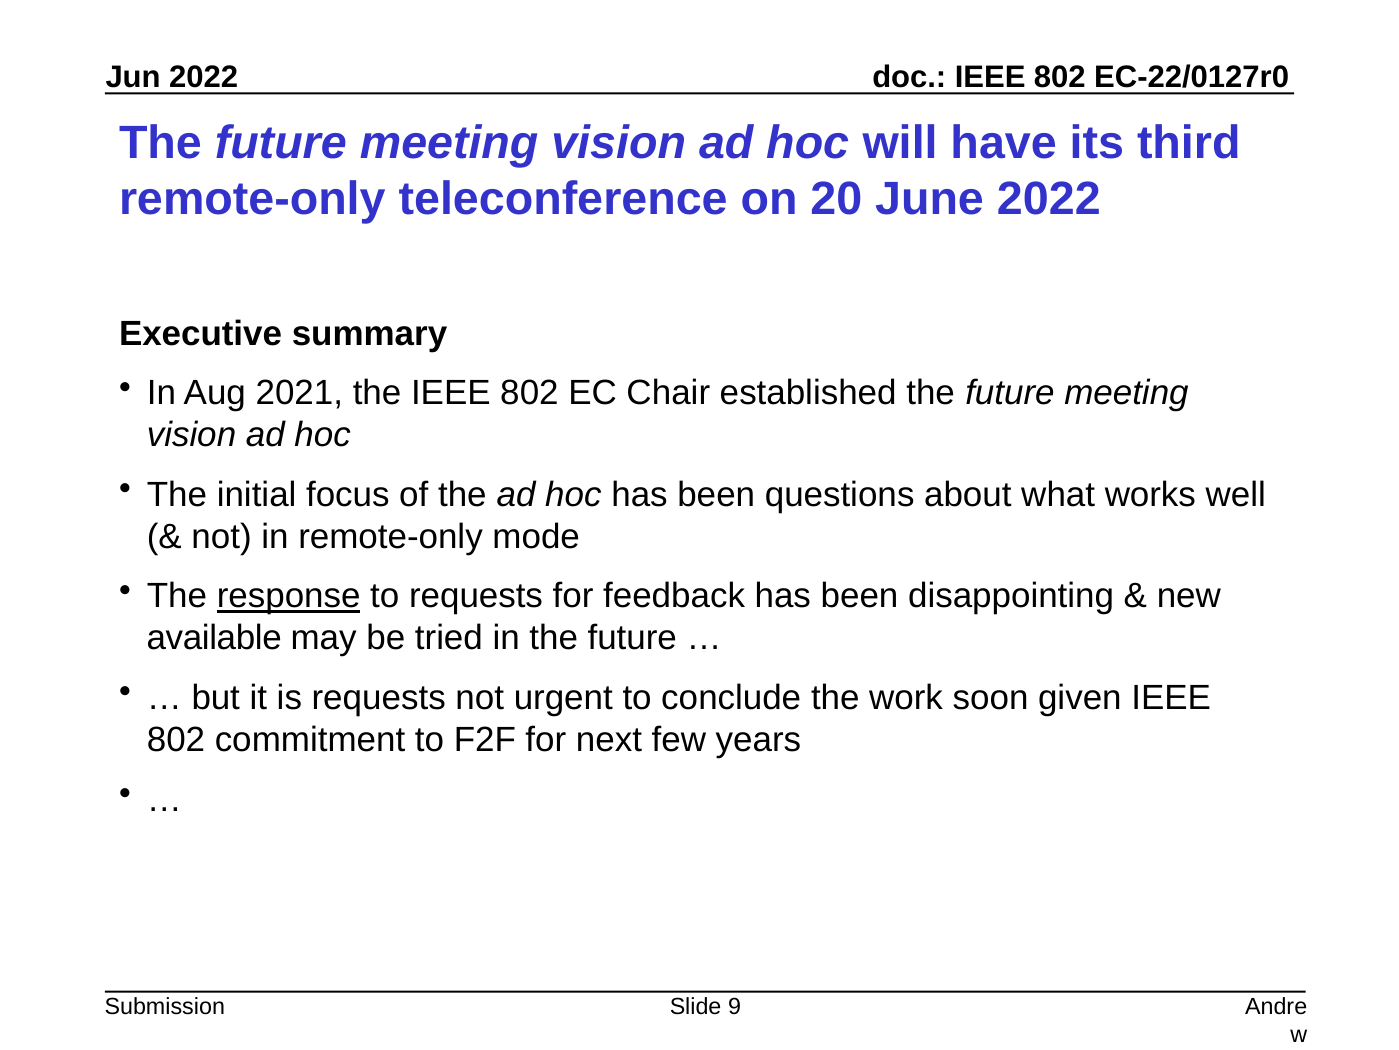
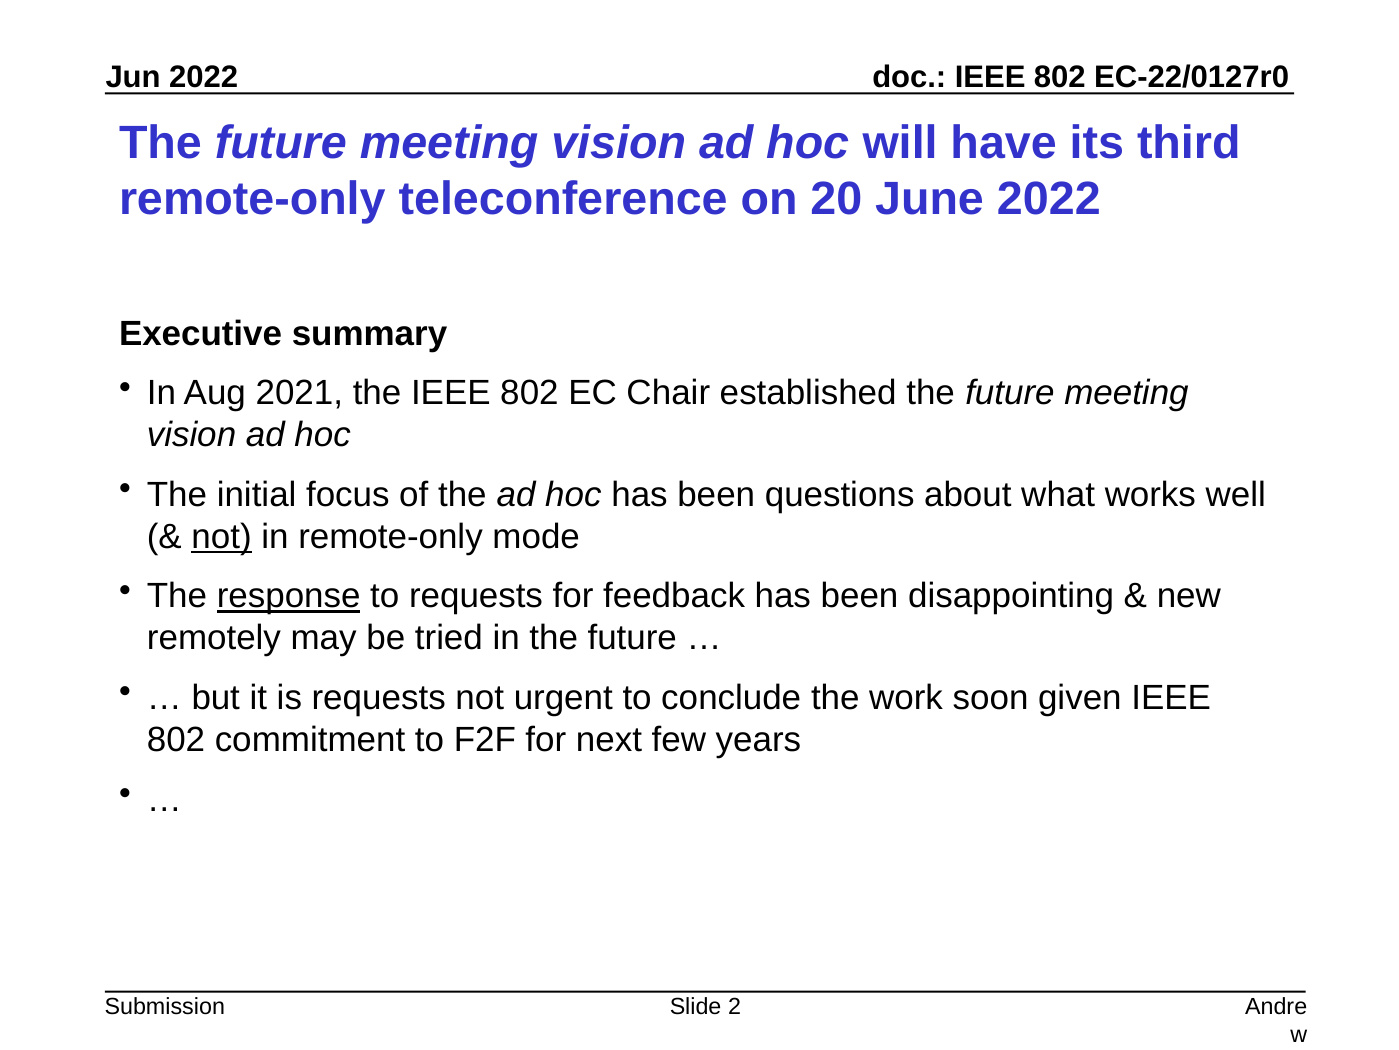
not at (222, 536) underline: none -> present
available: available -> remotely
9: 9 -> 2
